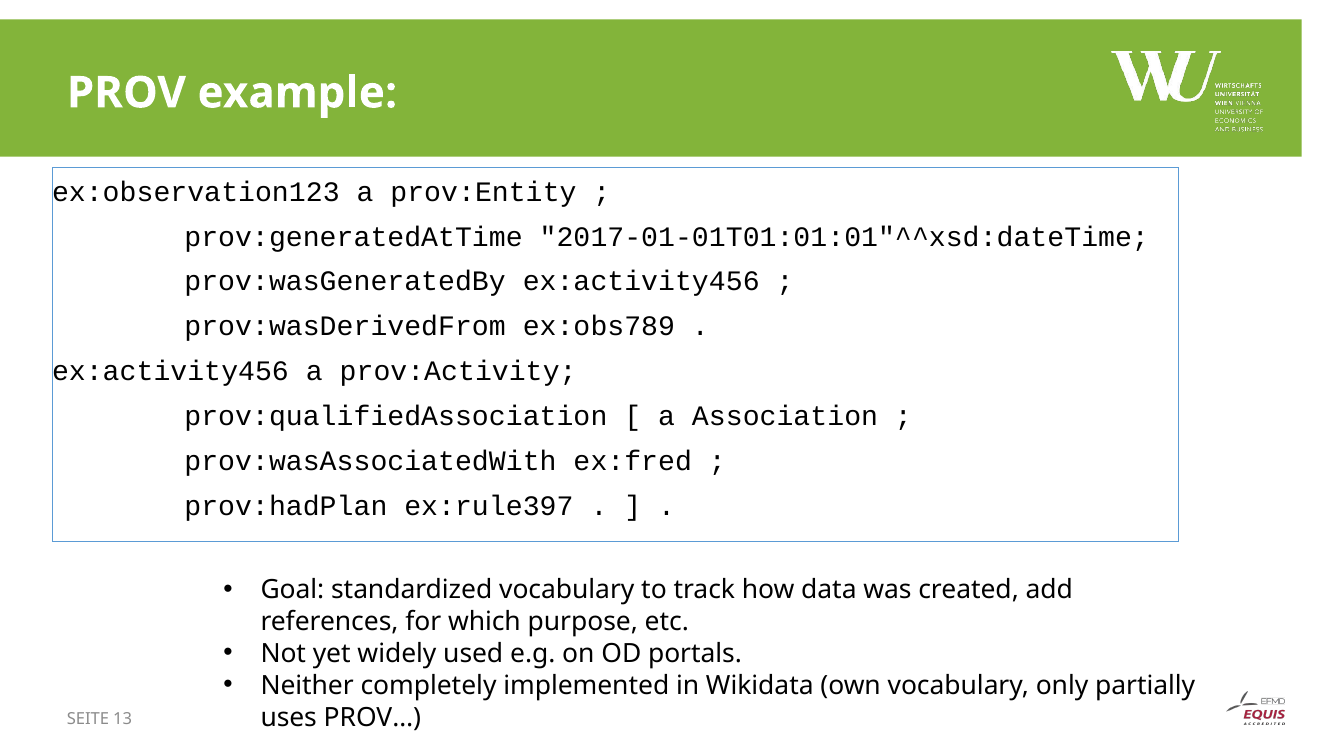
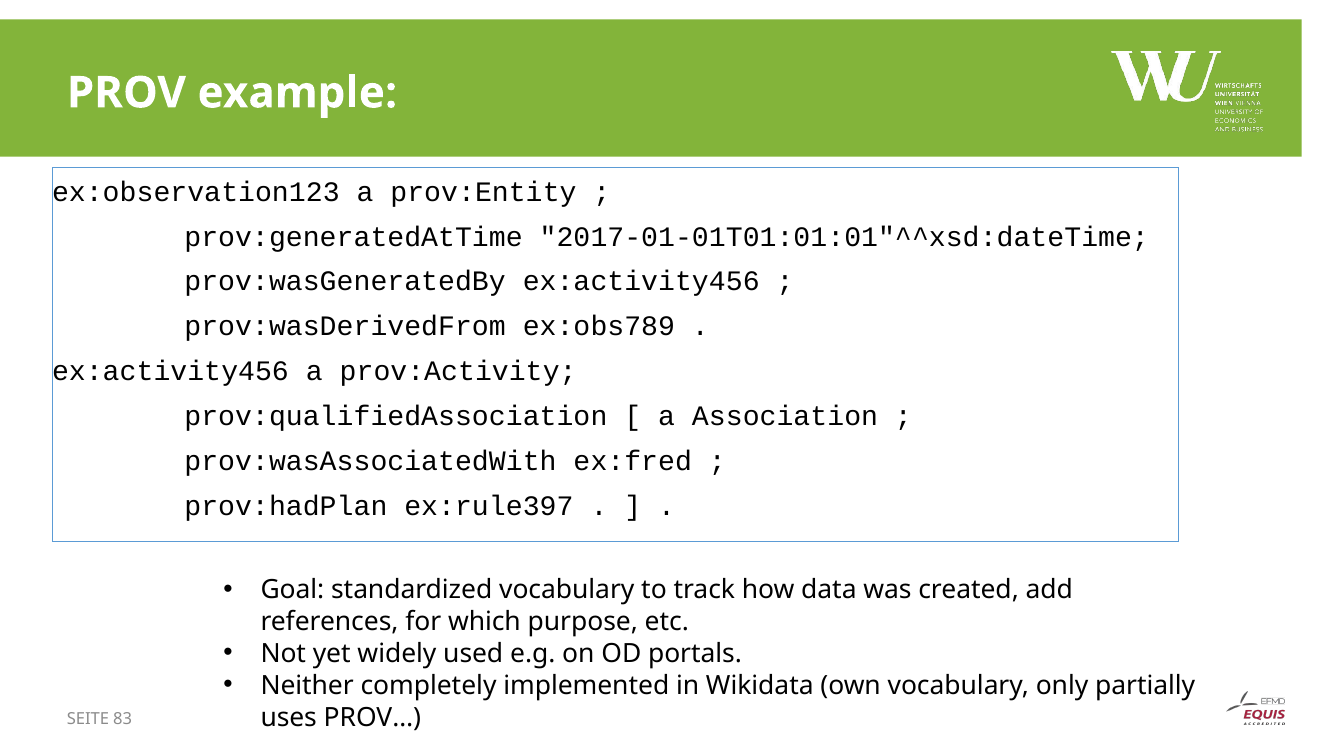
13: 13 -> 83
